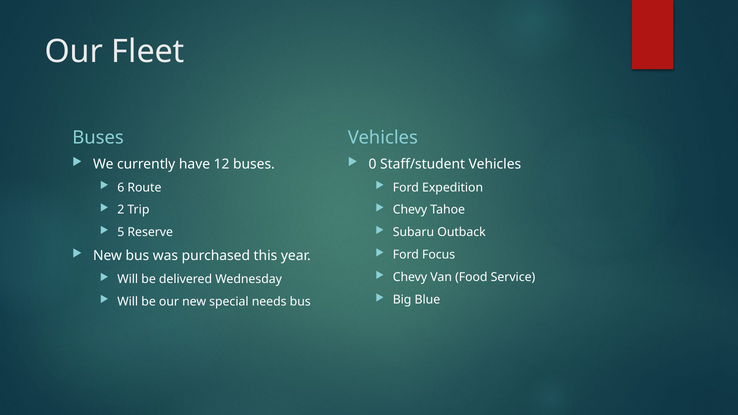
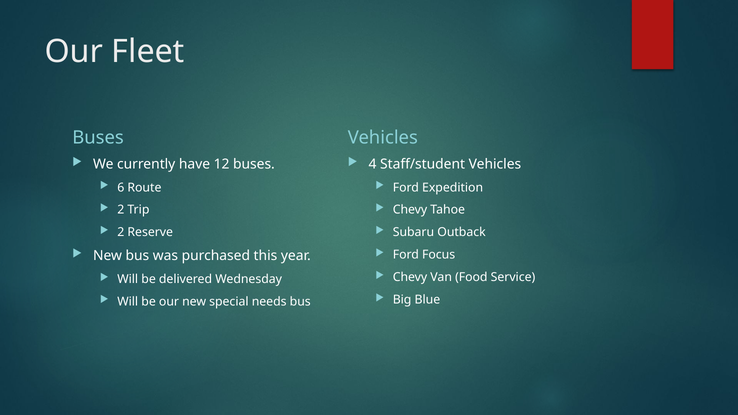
0: 0 -> 4
5 at (121, 232): 5 -> 2
